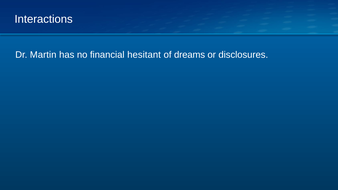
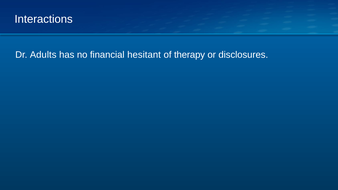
Martin: Martin -> Adults
dreams: dreams -> therapy
